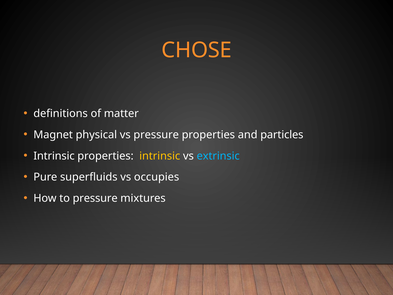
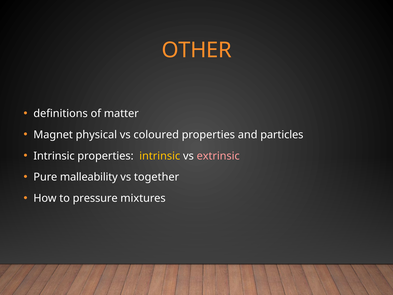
CHOSE: CHOSE -> OTHER
vs pressure: pressure -> coloured
extrinsic colour: light blue -> pink
superfluids: superfluids -> malleability
occupies: occupies -> together
